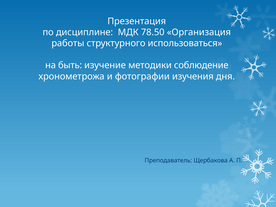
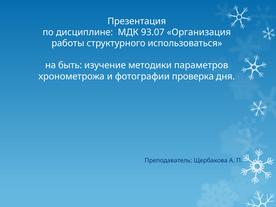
78.50: 78.50 -> 93.07
соблюдение: соблюдение -> параметров
изучения: изучения -> проверка
